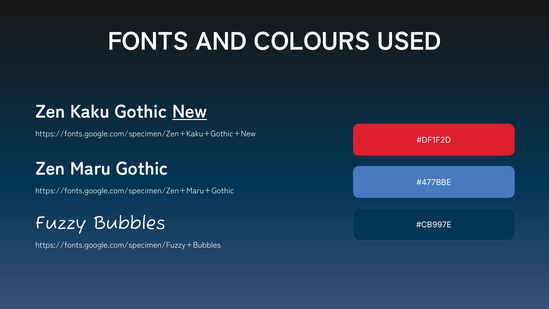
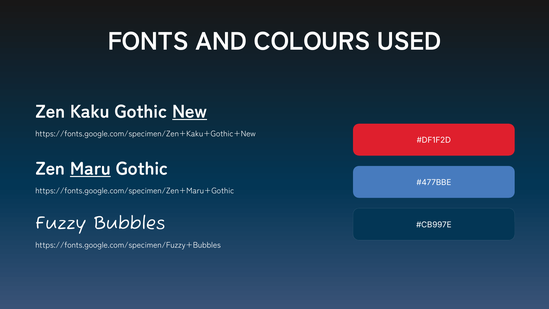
Maru underline: none -> present
